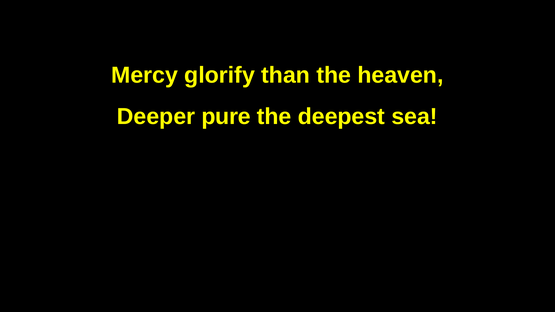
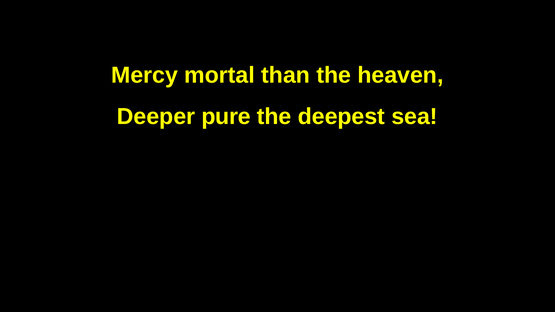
glorify: glorify -> mortal
